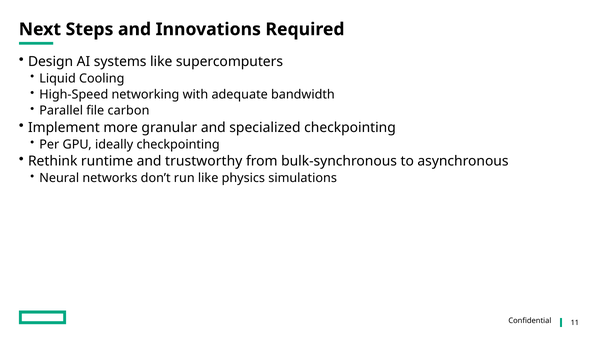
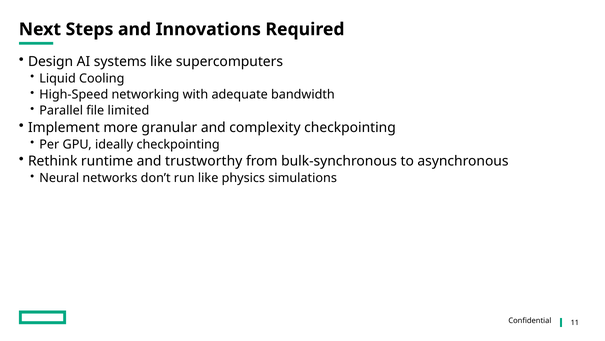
carbon: carbon -> limited
specialized: specialized -> complexity
